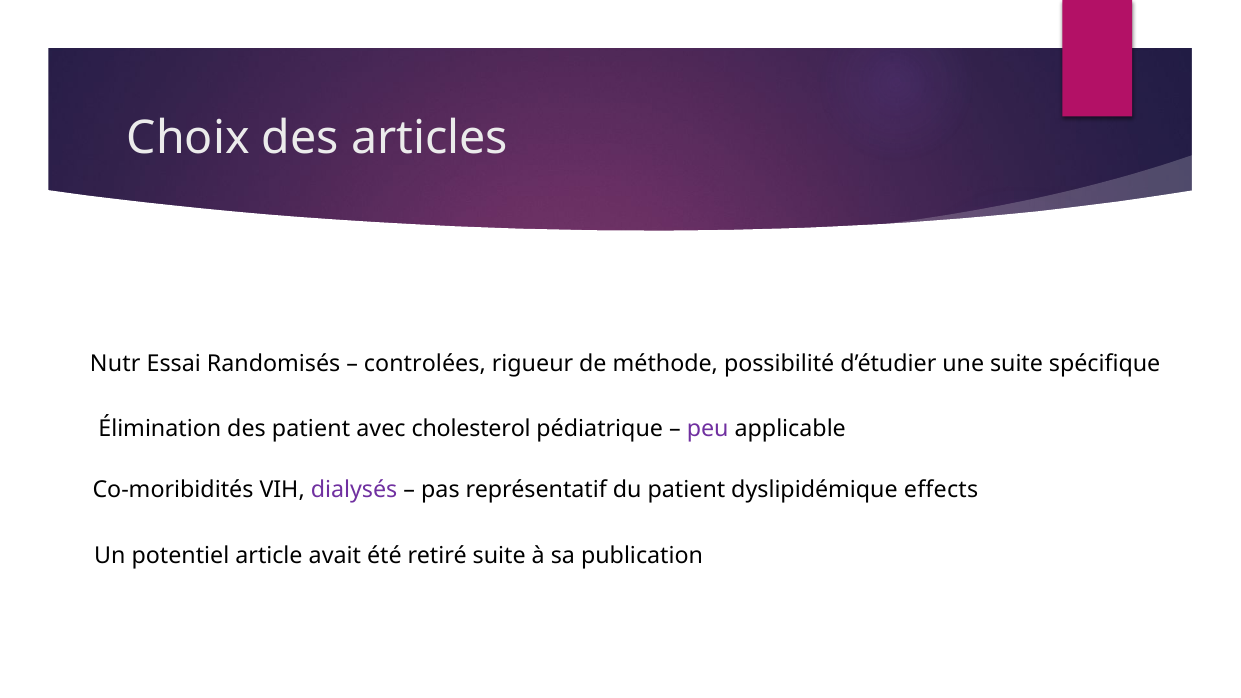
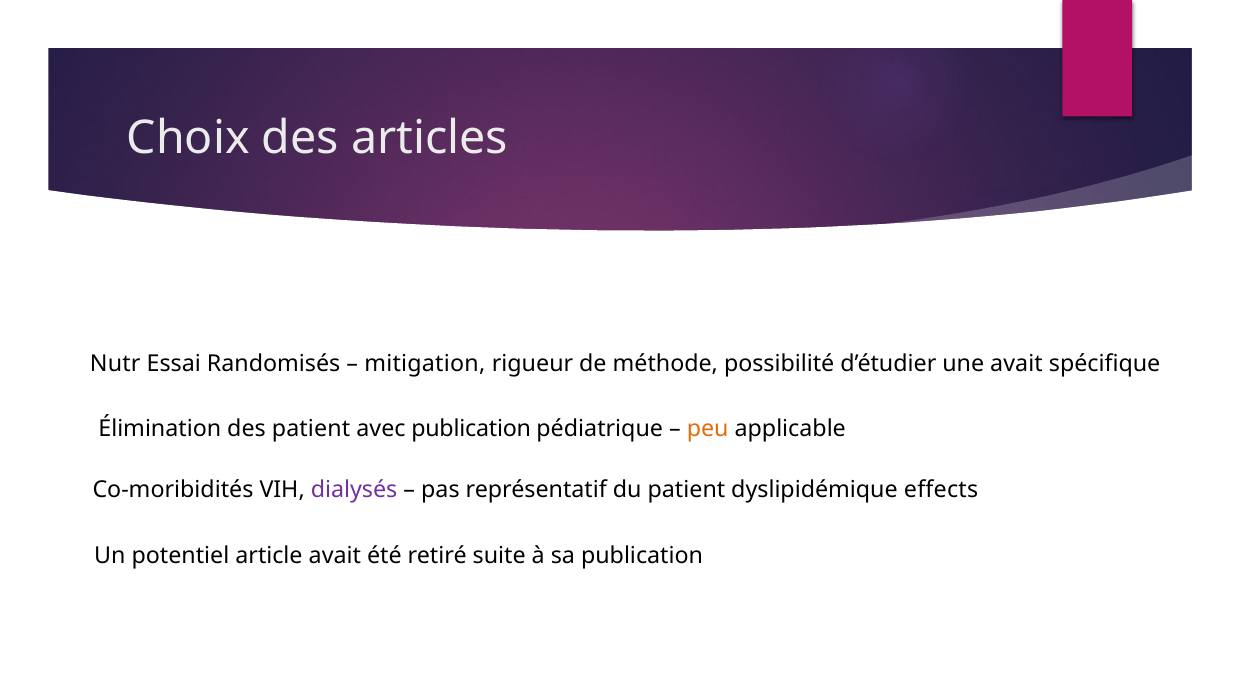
controlées: controlées -> mitigation
une suite: suite -> avait
avec cholesterol: cholesterol -> publication
peu colour: purple -> orange
